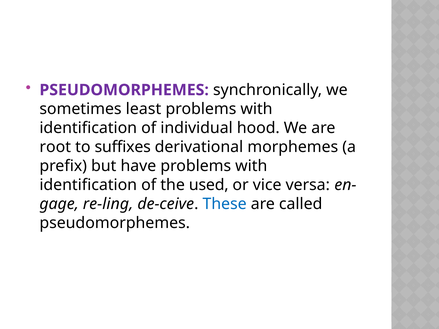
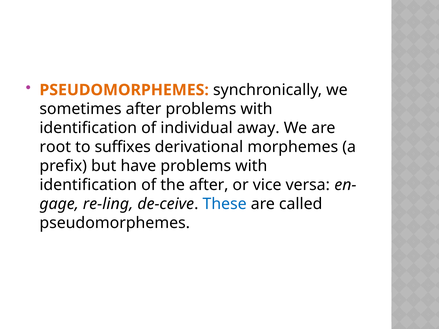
PSEUDOMORPHEMES at (124, 90) colour: purple -> orange
sometimes least: least -> after
hood: hood -> away
the used: used -> after
